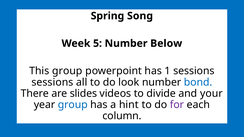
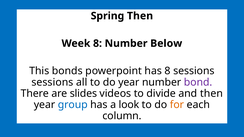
Spring Song: Song -> Then
Week 5: 5 -> 8
This group: group -> bonds
has 1: 1 -> 8
do look: look -> year
bond colour: blue -> purple
and your: your -> then
hint: hint -> look
for colour: purple -> orange
